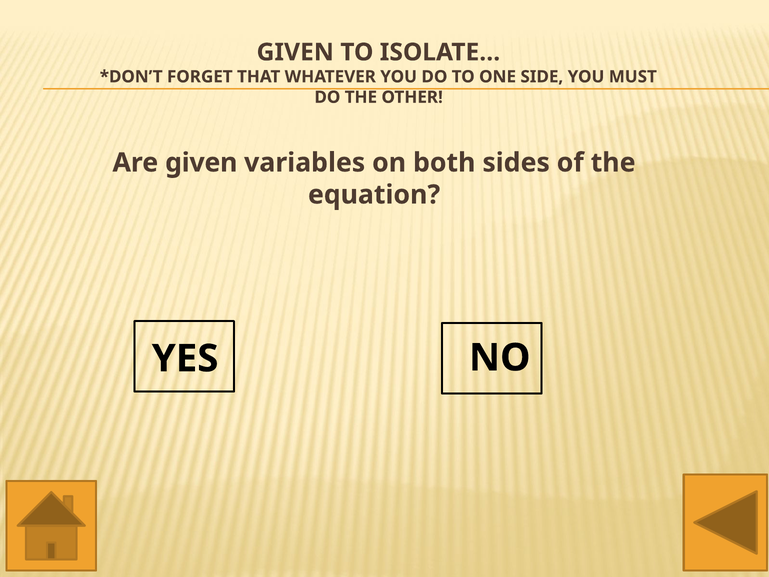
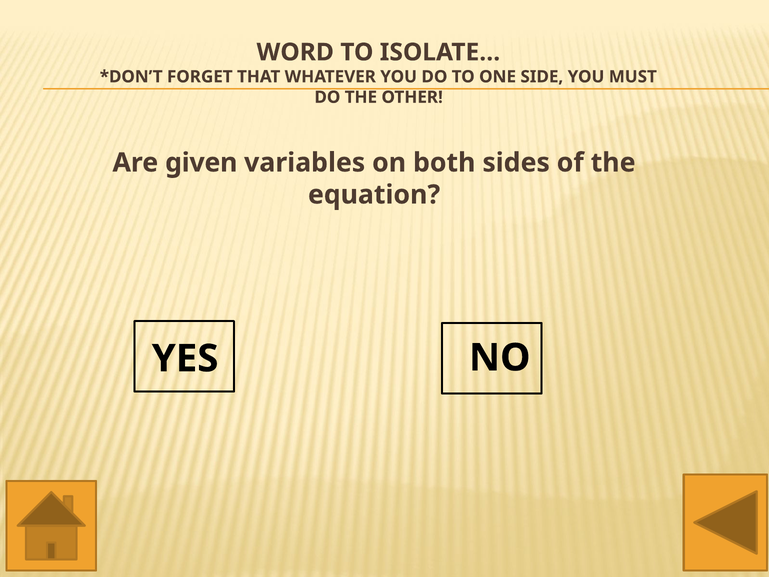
GIVEN at (295, 52): GIVEN -> WORD
